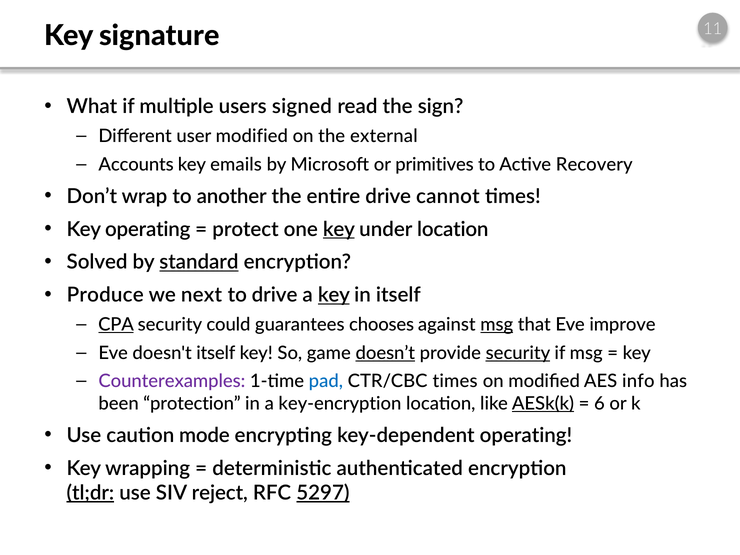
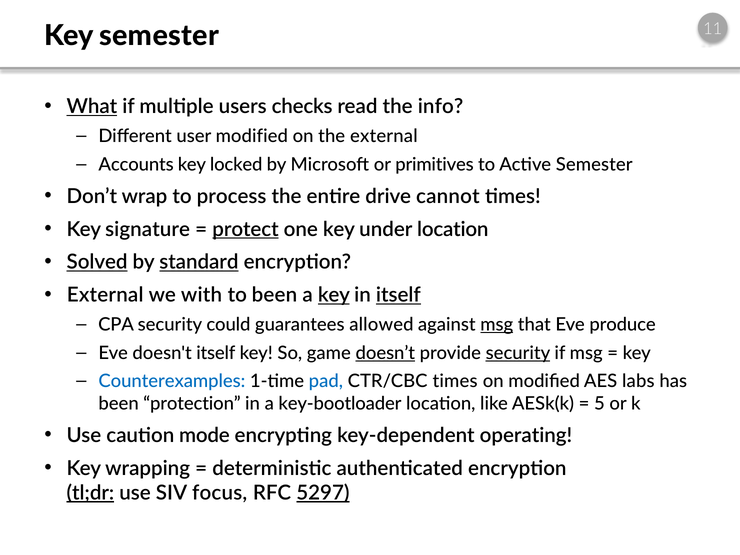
Key signature: signature -> semester
What underline: none -> present
signed: signed -> checks
sign: sign -> info
emails: emails -> locked
Active Recovery: Recovery -> Semester
another: another -> process
Key operating: operating -> signature
protect underline: none -> present
key at (339, 229) underline: present -> none
Solved underline: none -> present
Produce at (105, 295): Produce -> External
next: next -> with
to drive: drive -> been
itself at (398, 295) underline: none -> present
CPA underline: present -> none
chooses: chooses -> allowed
improve: improve -> produce
Counterexamples colour: purple -> blue
info: info -> labs
key-encryption: key-encryption -> key-bootloader
AESk(k underline: present -> none
6: 6 -> 5
reject: reject -> focus
